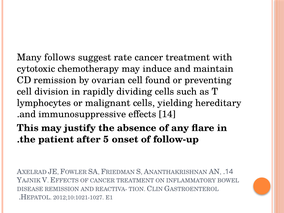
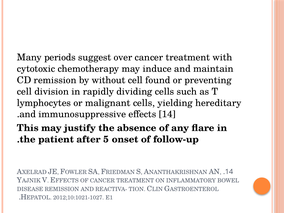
follows: follows -> periods
rate: rate -> over
ovarian: ovarian -> without
